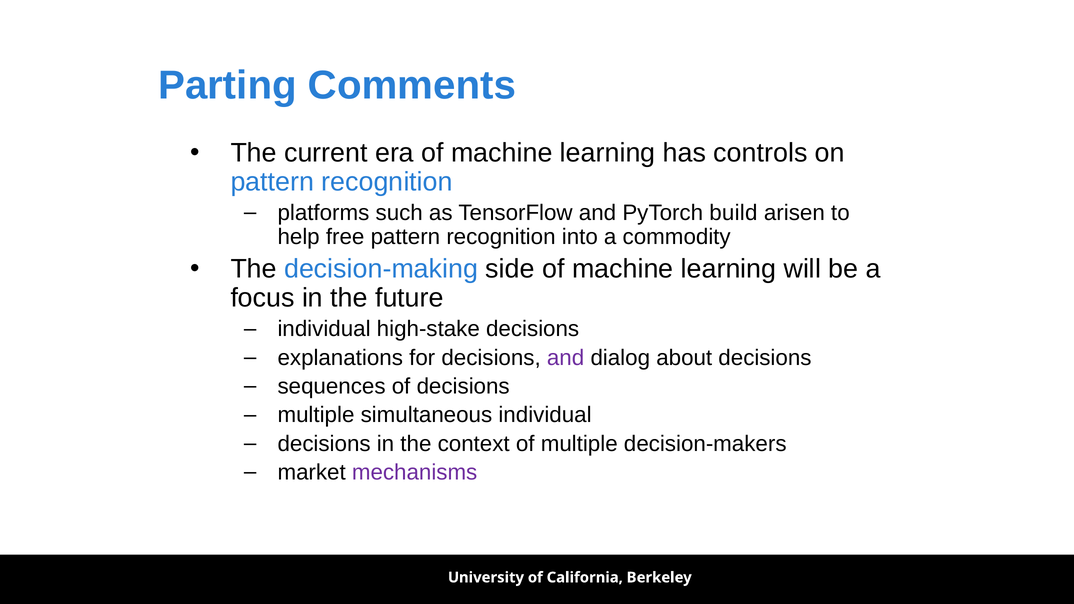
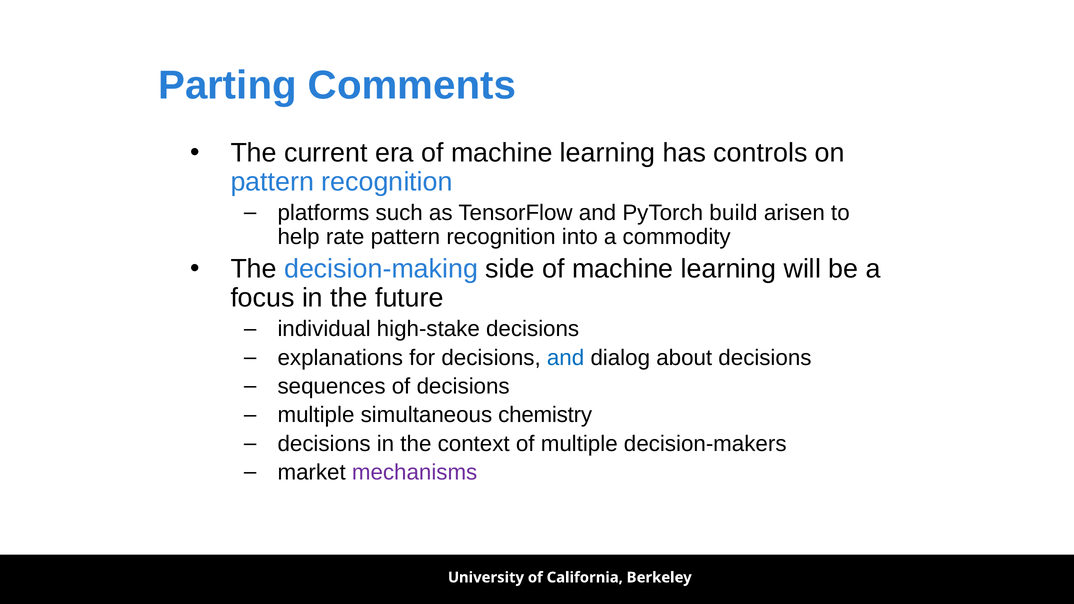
free: free -> rate
and at (566, 358) colour: purple -> blue
simultaneous individual: individual -> chemistry
